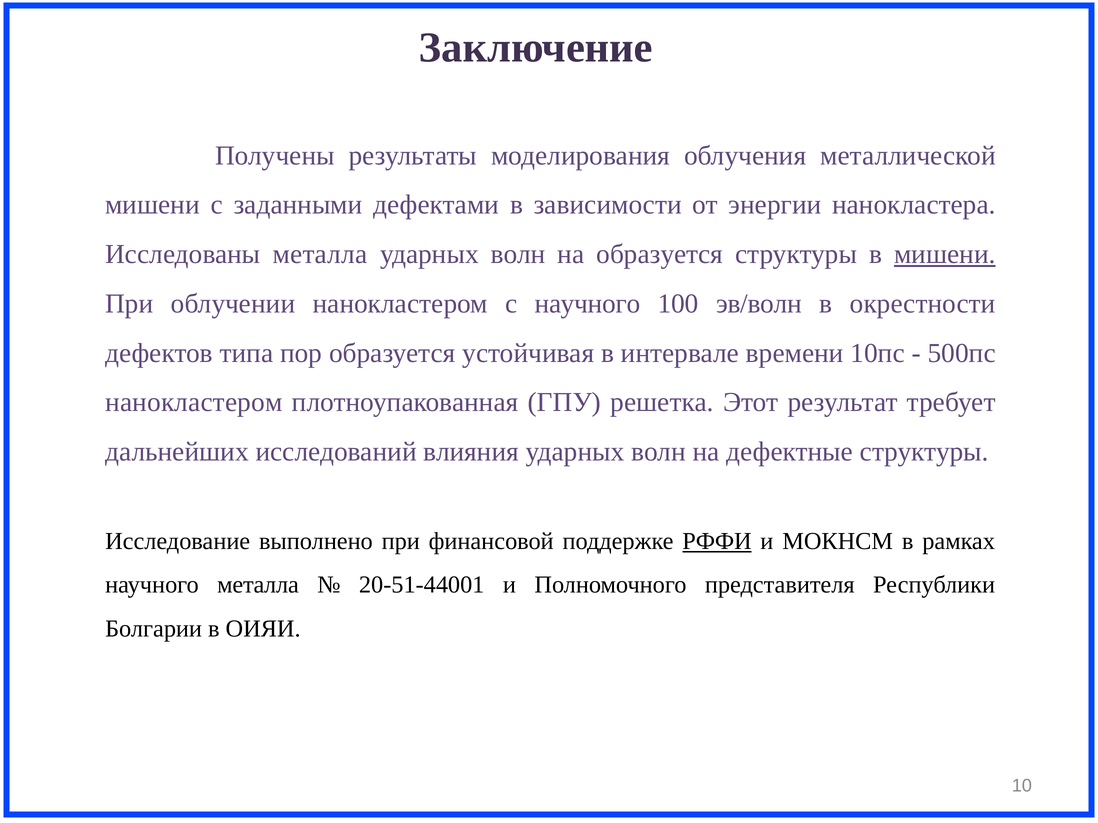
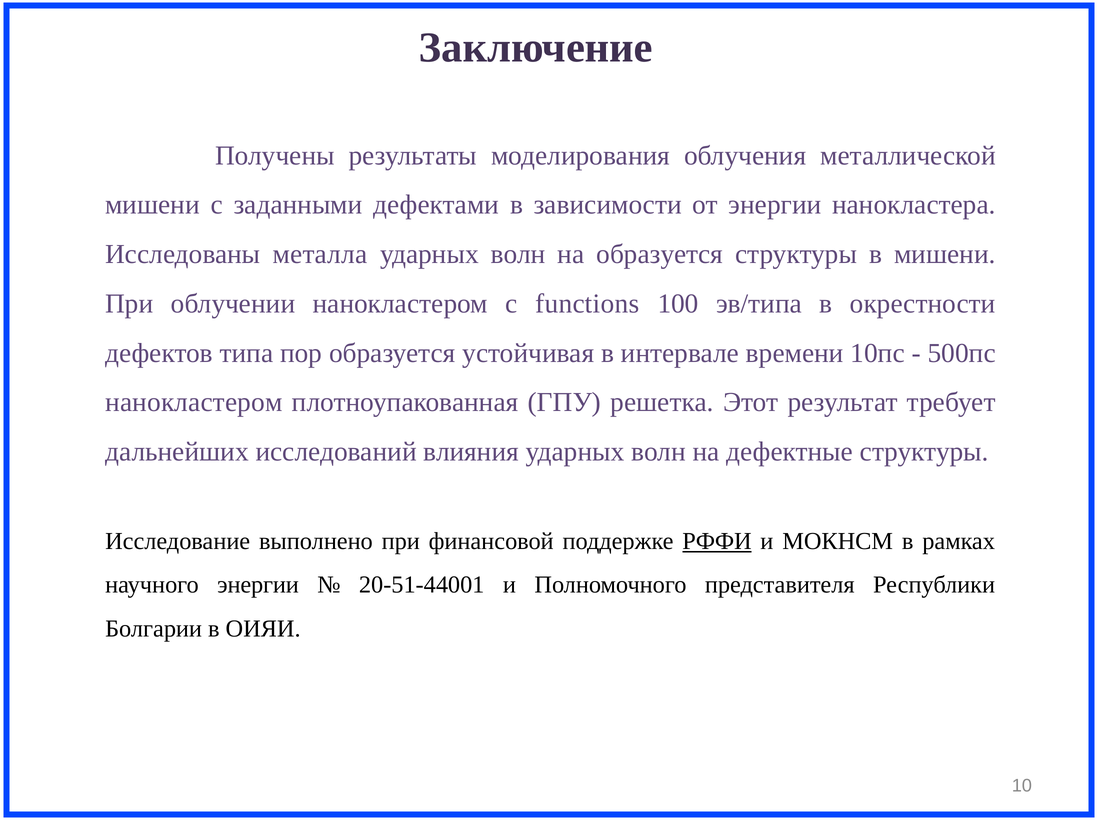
мишени at (945, 254) underline: present -> none
с научного: научного -> functions
эв/волн: эв/волн -> эв/типа
научного металла: металла -> энергии
